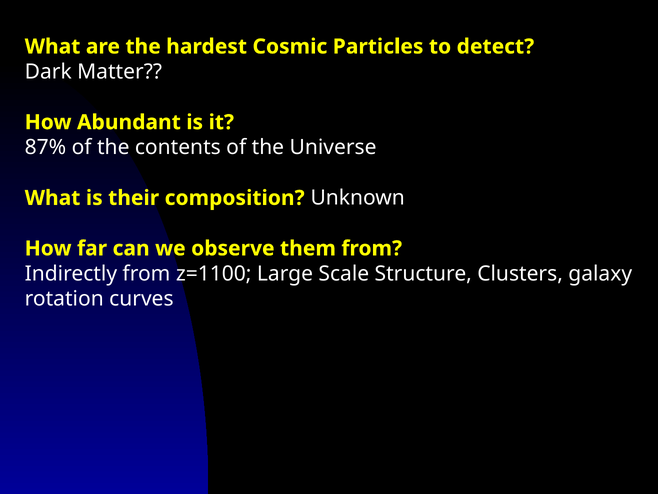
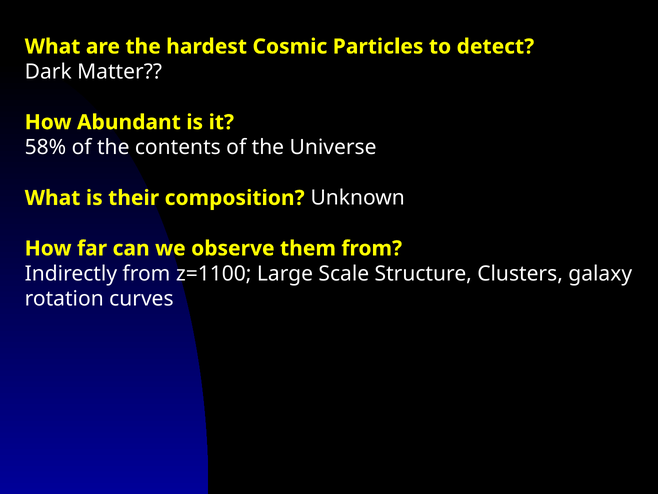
87%: 87% -> 58%
